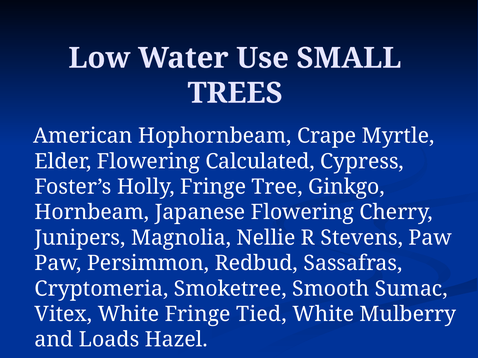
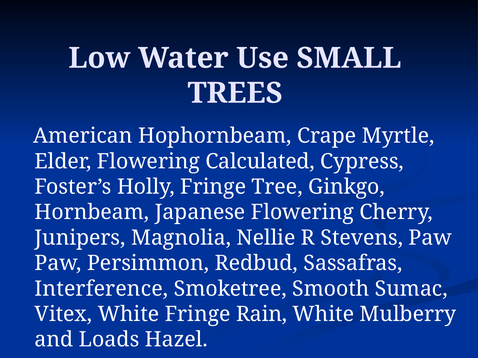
Cryptomeria: Cryptomeria -> Interference
Tied: Tied -> Rain
